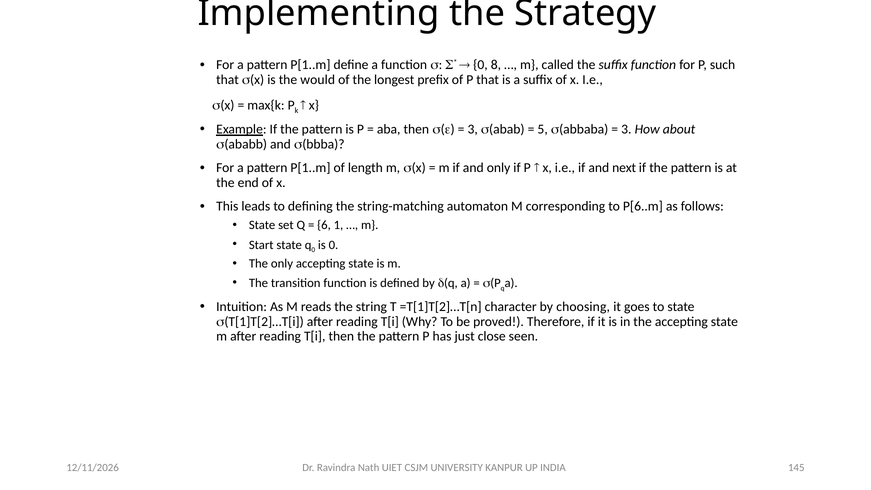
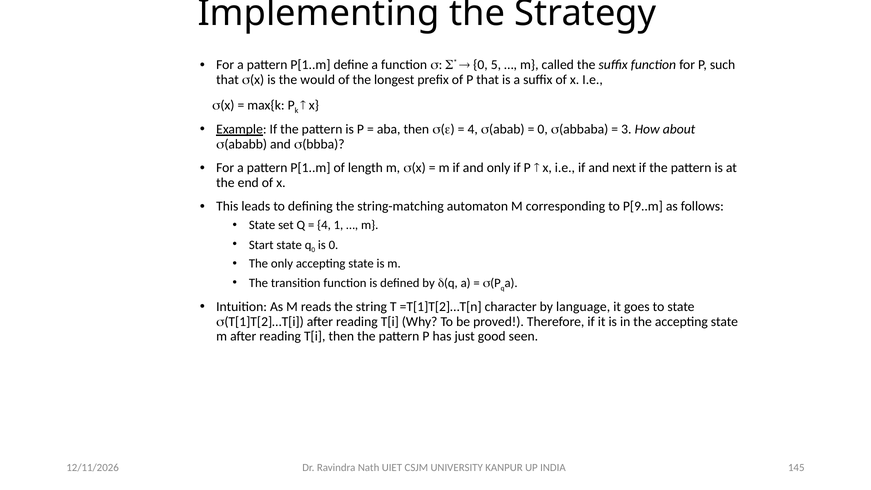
8: 8 -> 5
3 at (473, 129): 3 -> 4
5 at (543, 129): 5 -> 0
P[6..m: P[6..m -> P[9..m
6 at (324, 225): 6 -> 4
choosing: choosing -> language
close: close -> good
